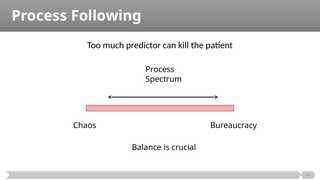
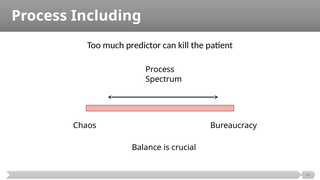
Following: Following -> Including
